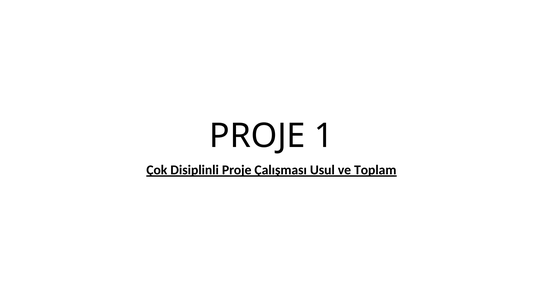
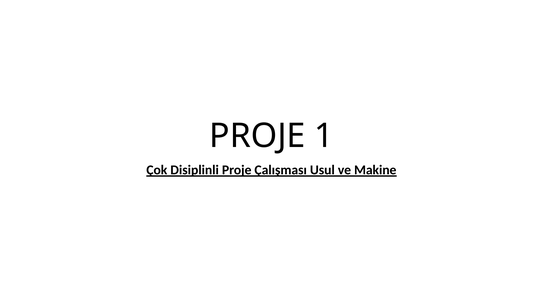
Toplam: Toplam -> Makine
